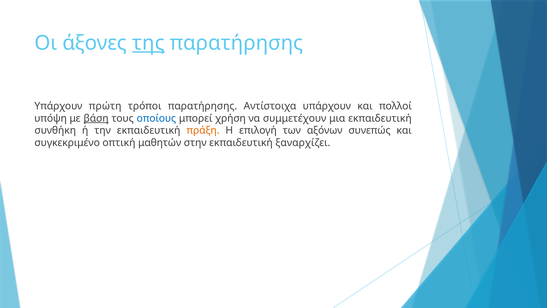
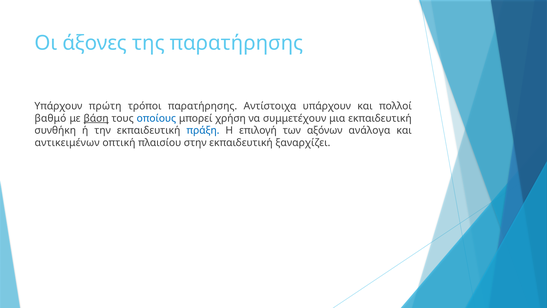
της underline: present -> none
υπόψη: υπόψη -> βαθμό
πράξη colour: orange -> blue
συνεπώς: συνεπώς -> ανάλογα
συγκεκριμένο: συγκεκριμένο -> αντικειμένων
μαθητών: μαθητών -> πλαισίου
